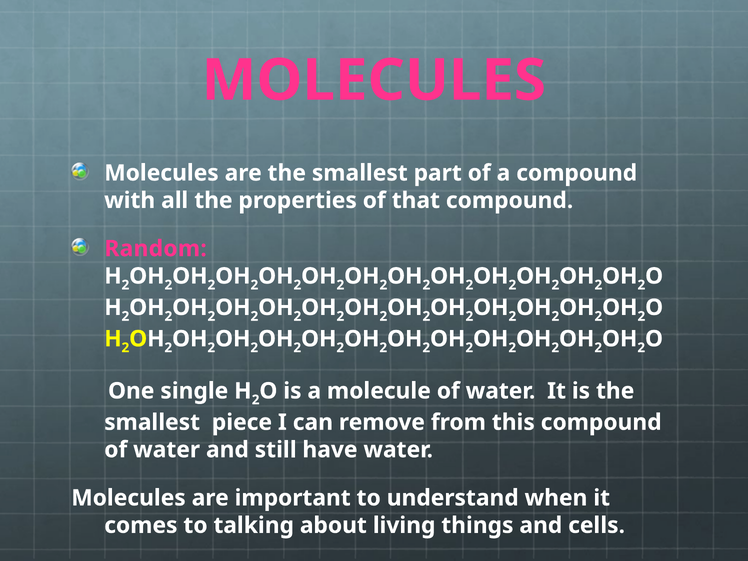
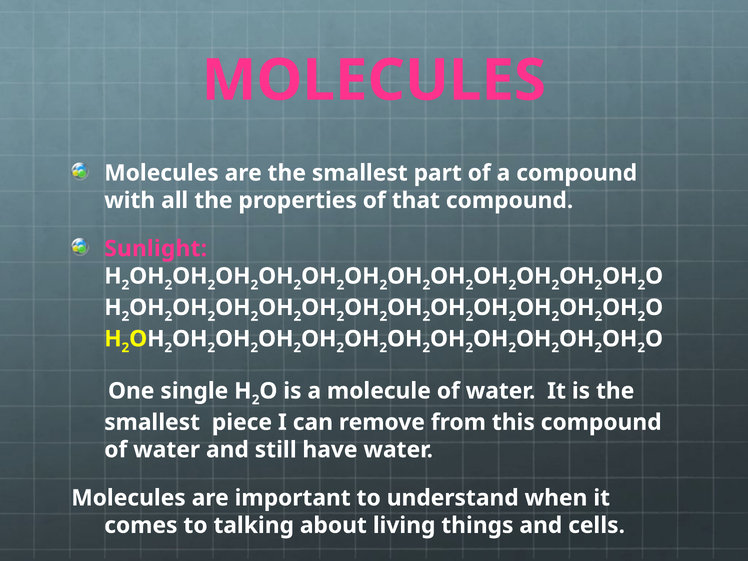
Random: Random -> Sunlight
